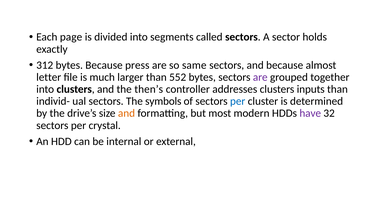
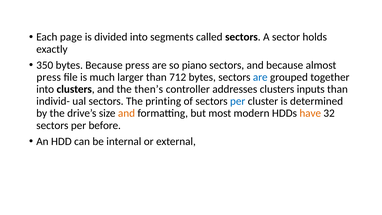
312: 312 -> 350
same: same -> piano
letter at (49, 77): letter -> press
552: 552 -> 712
are at (260, 77) colour: purple -> blue
symbols: symbols -> printing
have colour: purple -> orange
crystal: crystal -> before
